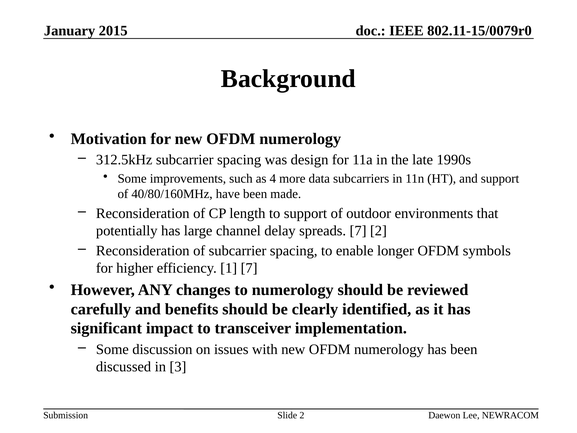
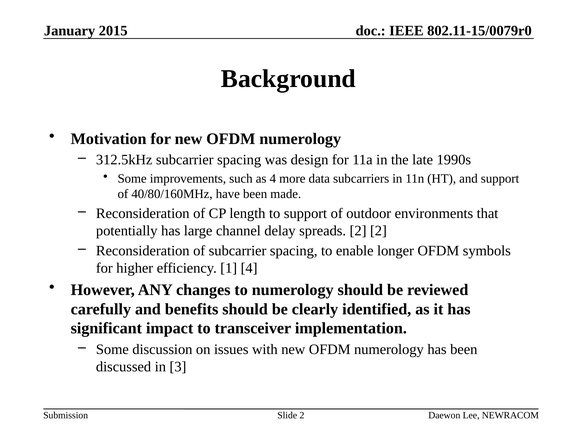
spreads 7: 7 -> 2
1 7: 7 -> 4
